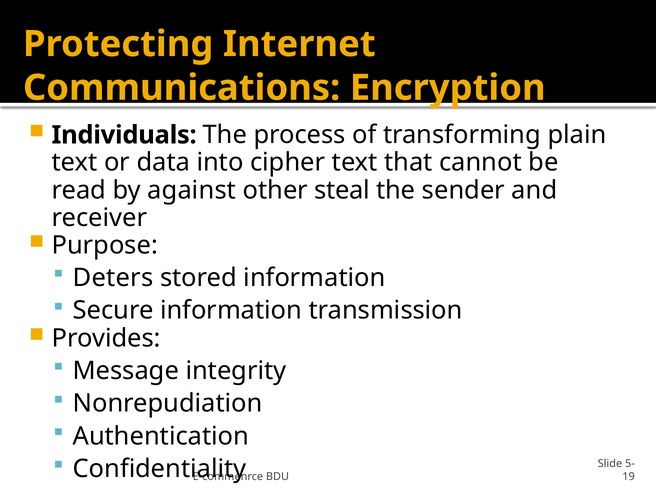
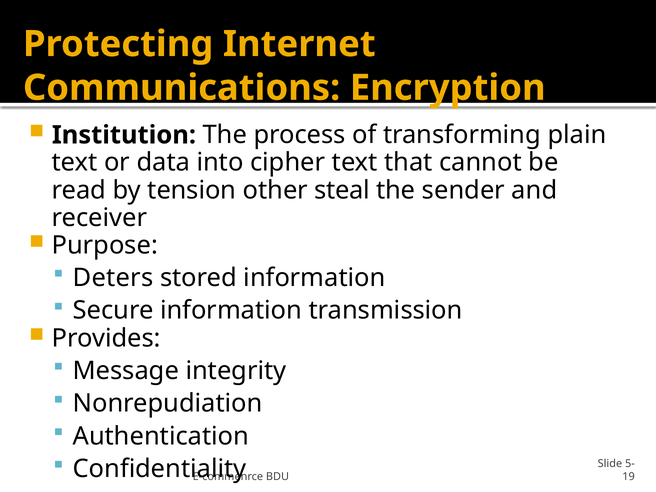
Individuals: Individuals -> Institution
against: against -> tension
